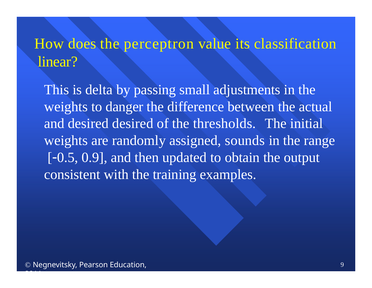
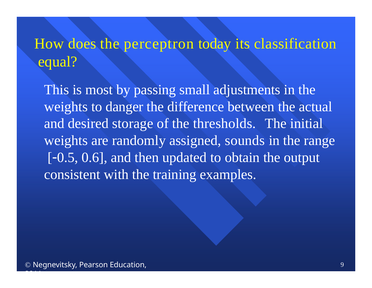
value: value -> today
linear: linear -> equal
delta: delta -> most
desired desired: desired -> storage
0.9: 0.9 -> 0.6
